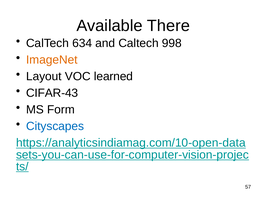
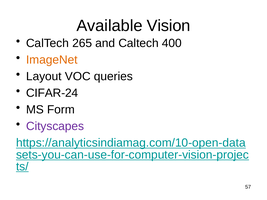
There: There -> Vision
634: 634 -> 265
998: 998 -> 400
learned: learned -> queries
CIFAR-43: CIFAR-43 -> CIFAR-24
Cityscapes colour: blue -> purple
